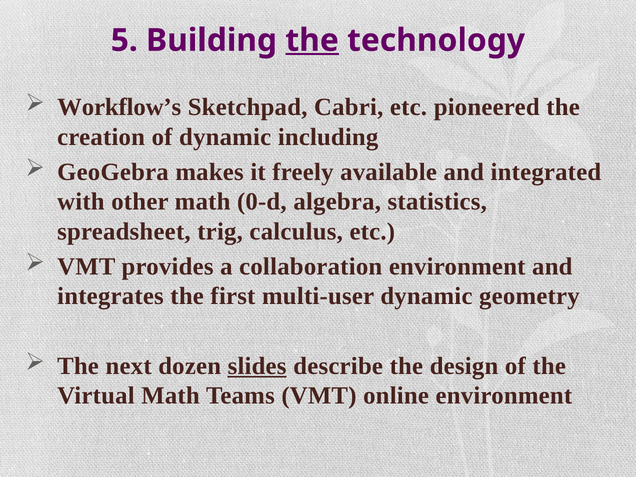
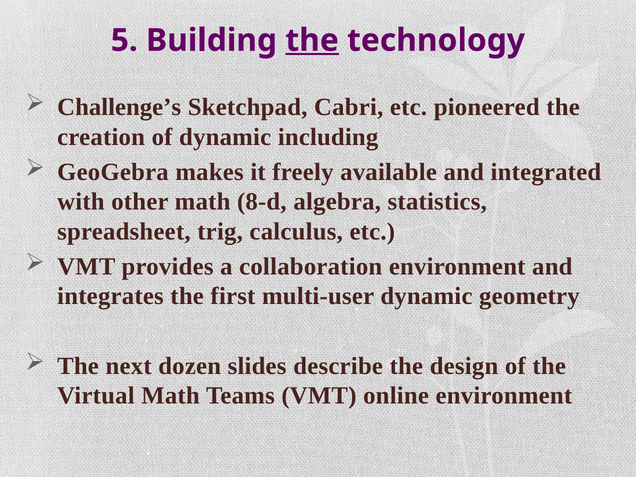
Workflow’s: Workflow’s -> Challenge’s
0-d: 0-d -> 8-d
slides underline: present -> none
